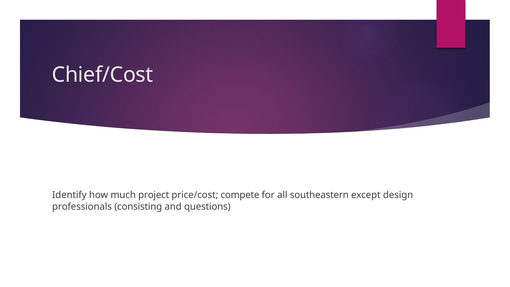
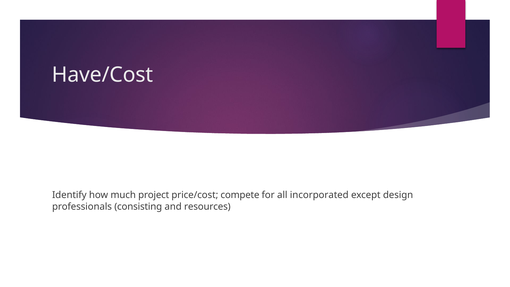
Chief/Cost: Chief/Cost -> Have/Cost
southeastern: southeastern -> incorporated
questions: questions -> resources
